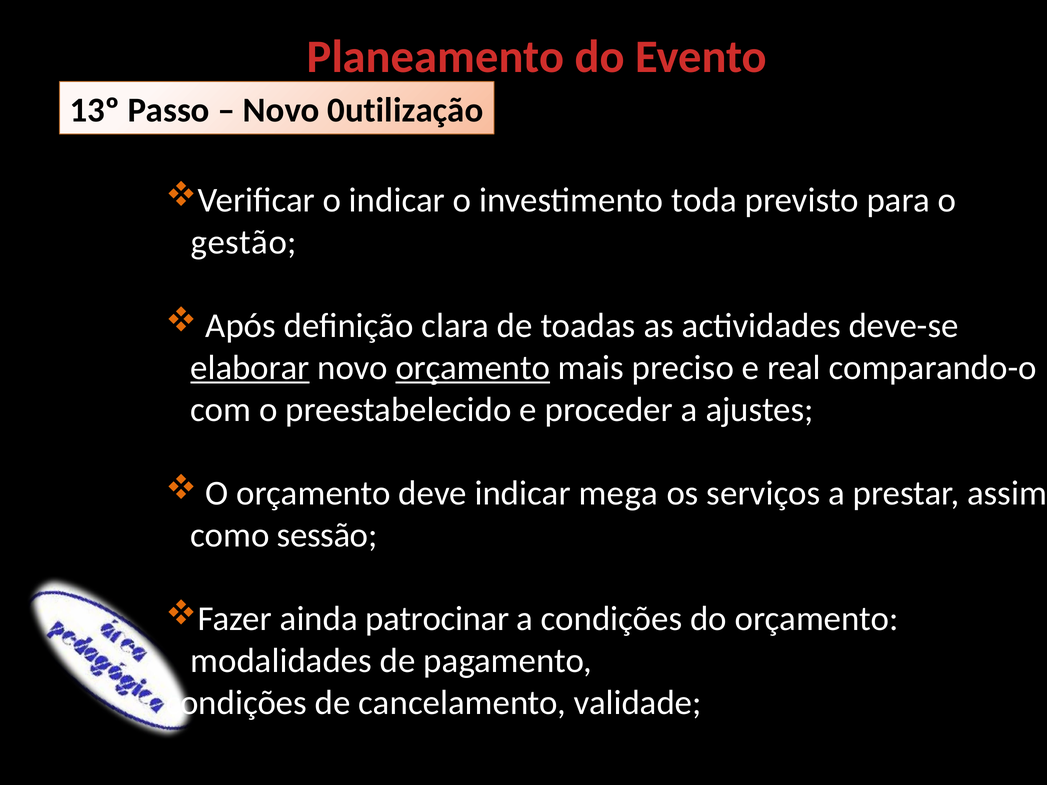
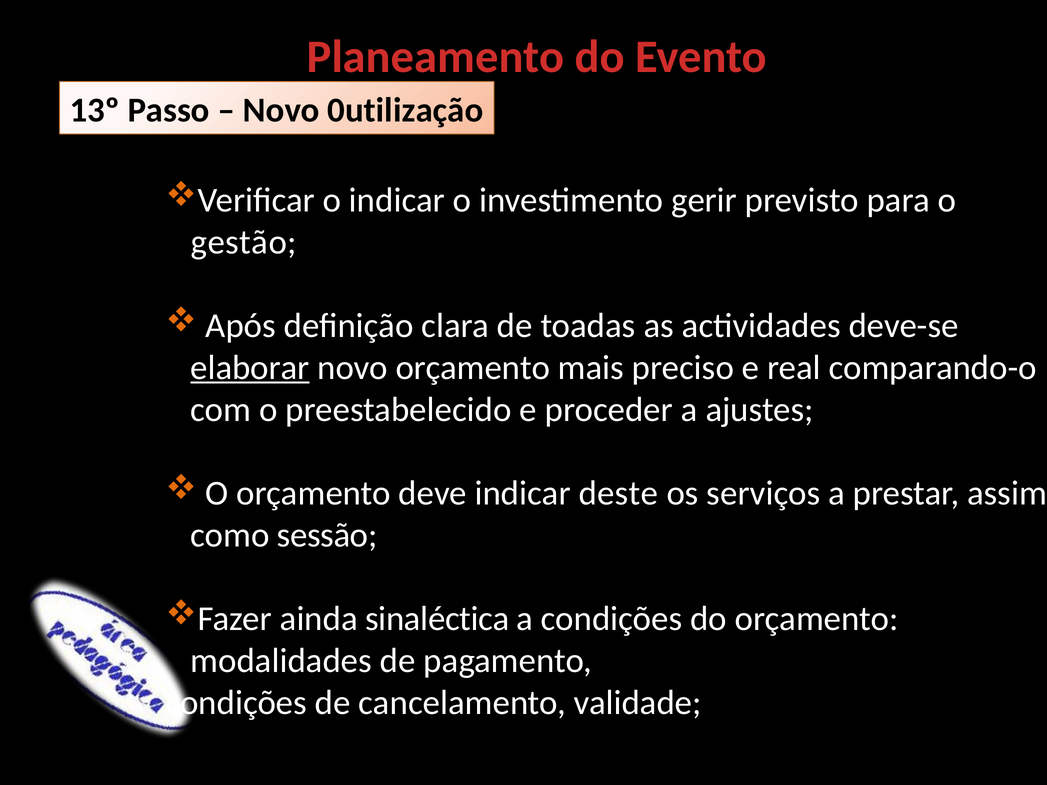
toda: toda -> gerir
orçamento at (473, 368) underline: present -> none
mega: mega -> deste
patrocinar: patrocinar -> sinaléctica
